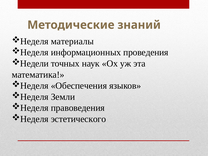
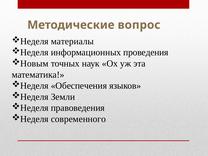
знаний: знаний -> вопрос
Недели: Недели -> Новым
эстетического: эстетического -> современного
